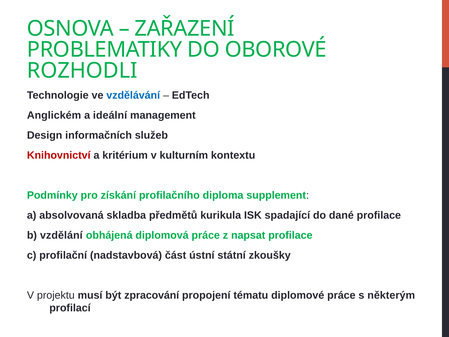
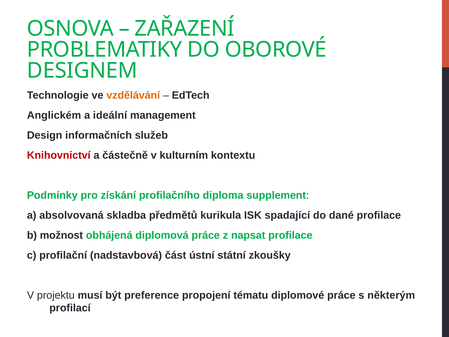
ROZHODLI: ROZHODLI -> DESIGNEM
vzdělávání colour: blue -> orange
kritérium: kritérium -> částečně
vzdělání: vzdělání -> možnost
zpracování: zpracování -> preference
